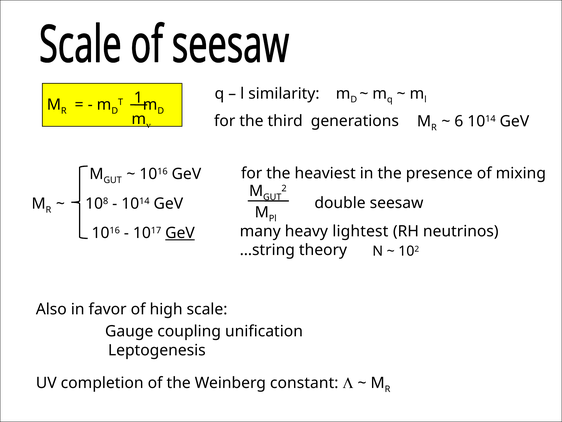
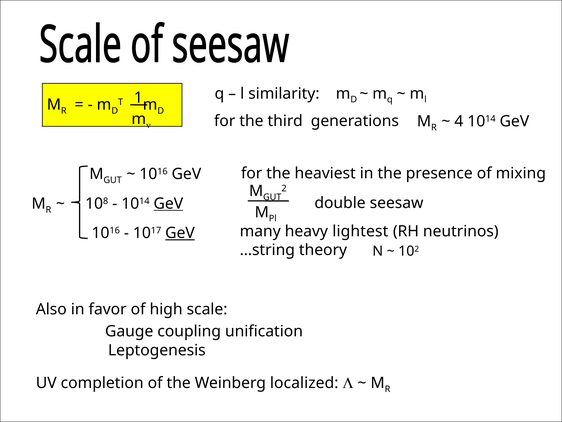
6: 6 -> 4
GeV at (168, 203) underline: none -> present
constant: constant -> localized
